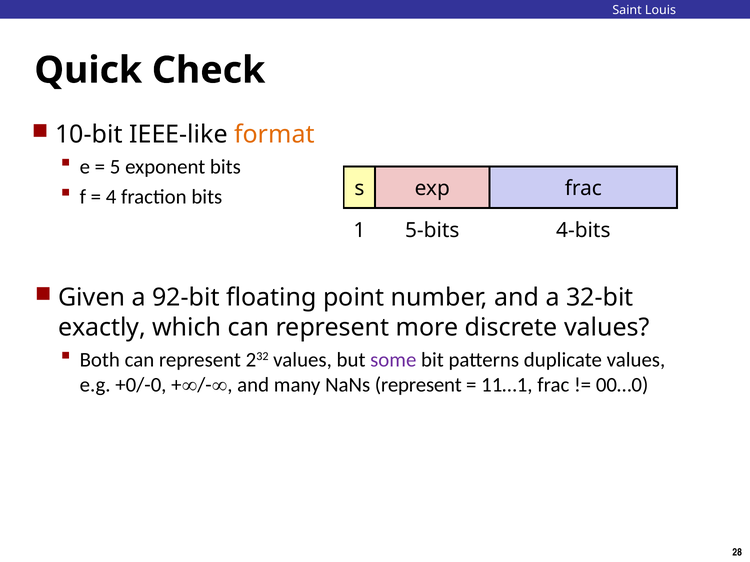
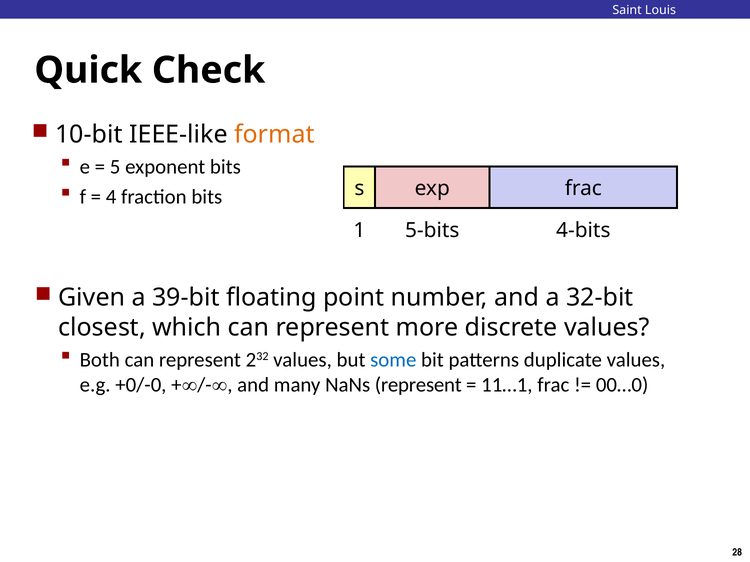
92-bit: 92-bit -> 39-bit
exactly: exactly -> closest
some colour: purple -> blue
